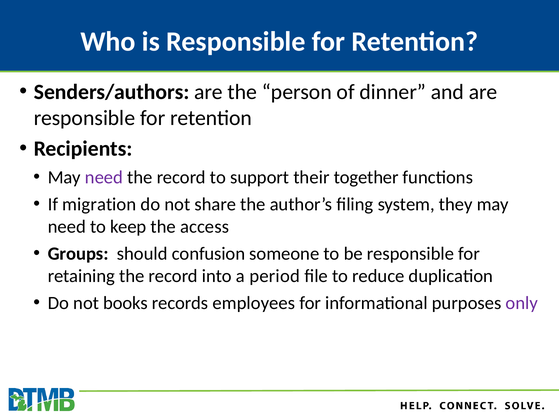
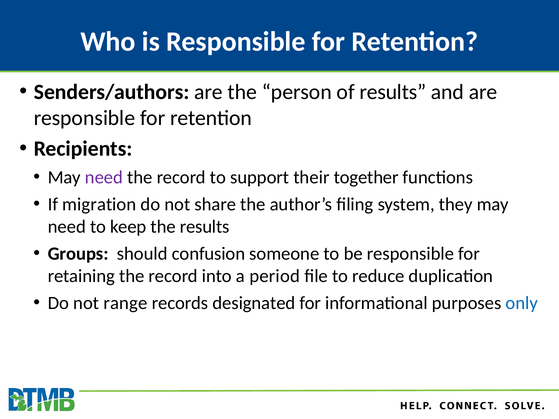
of dinner: dinner -> results
the access: access -> results
books: books -> range
employees: employees -> designated
only colour: purple -> blue
